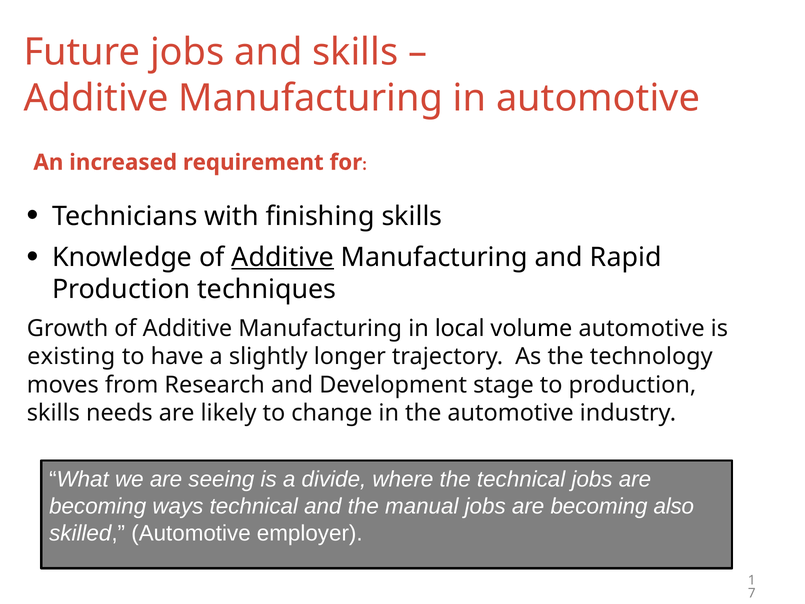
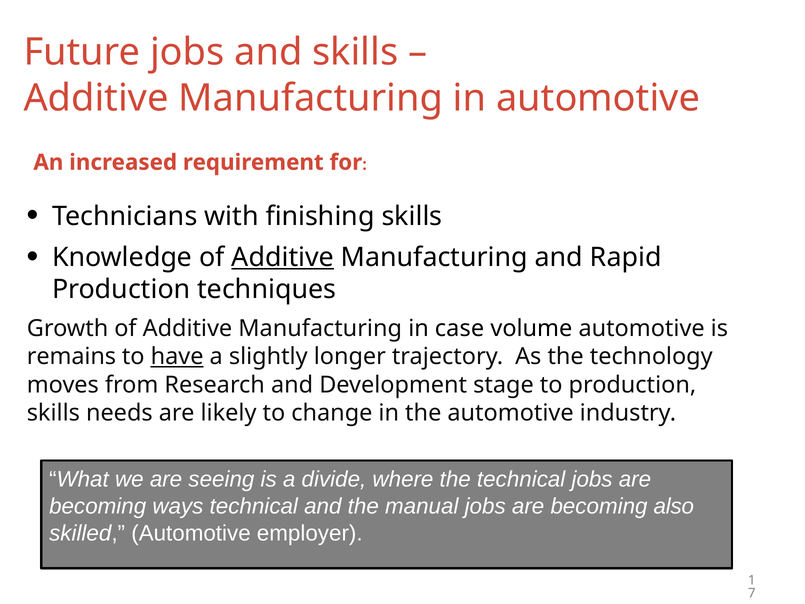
local: local -> case
existing: existing -> remains
have underline: none -> present
